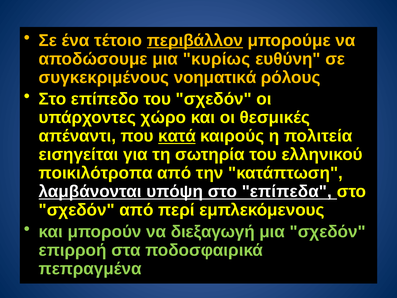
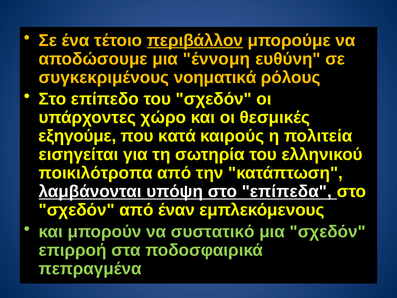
κυρίως: κυρίως -> έννομη
απέναντι: απέναντι -> εξηγούμε
κατά underline: present -> none
περί: περί -> έναν
διεξαγωγή: διεξαγωγή -> συστατικό
